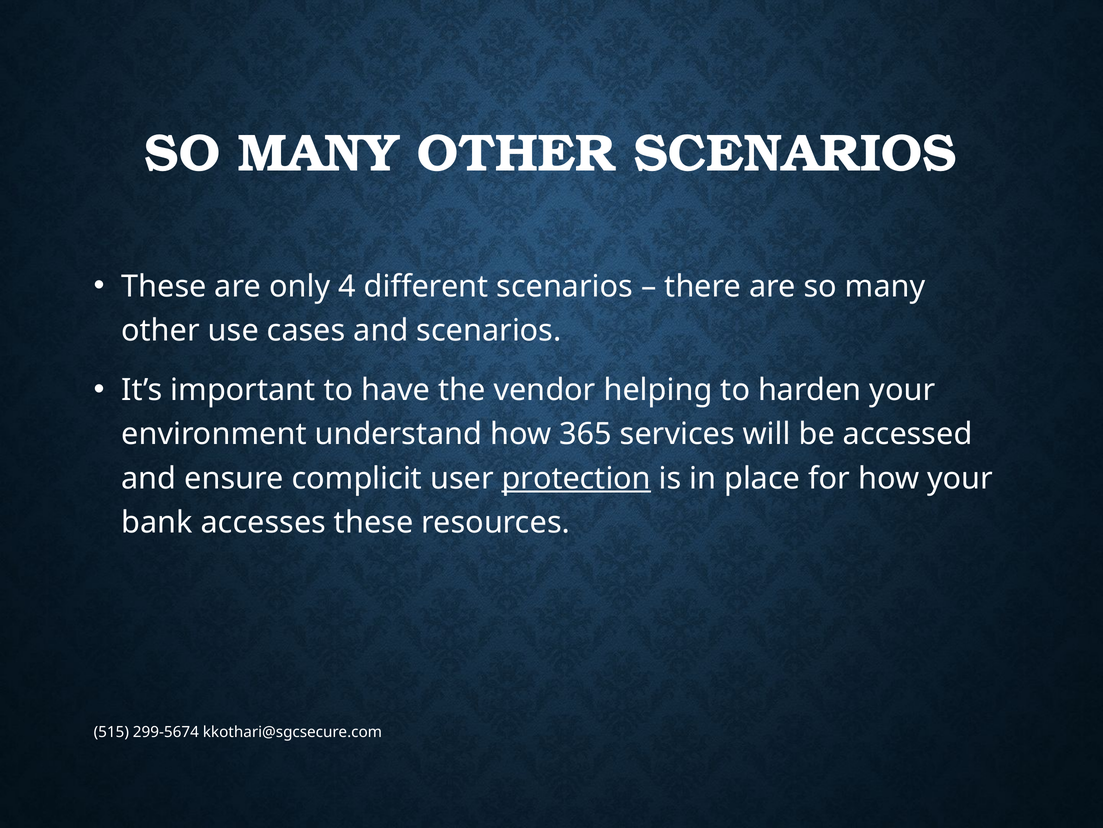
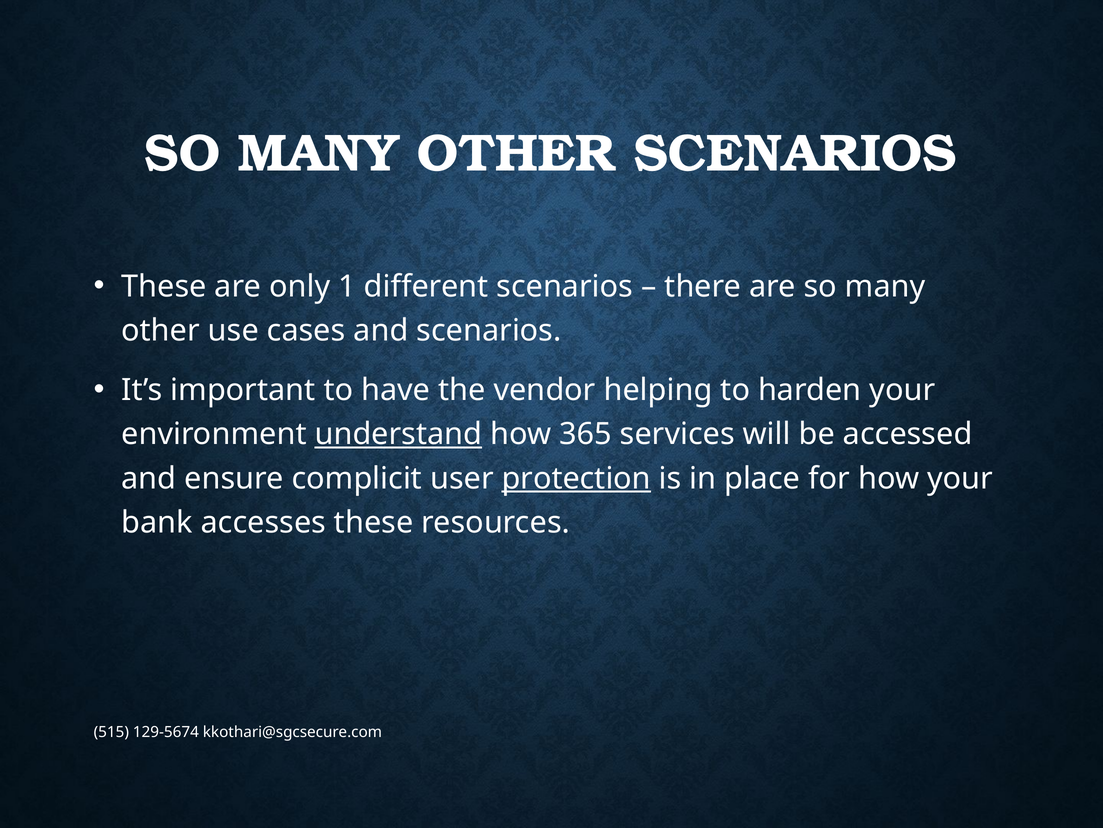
4: 4 -> 1
understand underline: none -> present
299-5674: 299-5674 -> 129-5674
